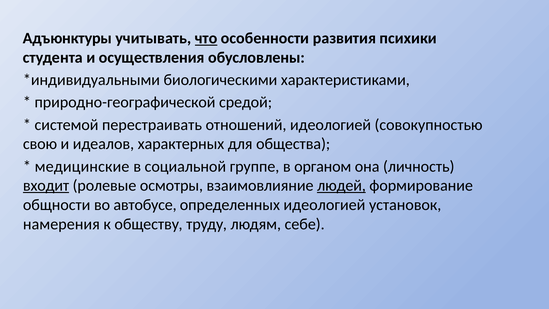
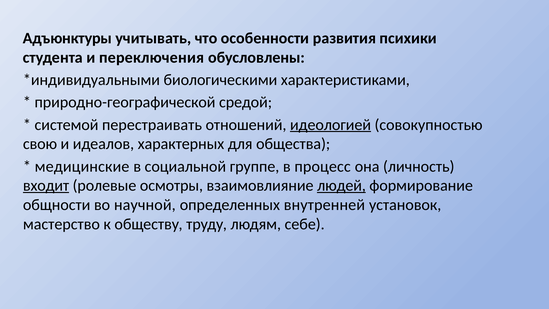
что underline: present -> none
осуществления: осуществления -> переключения
идеологией at (331, 125) underline: none -> present
органом: органом -> процесс
автобусе: автобусе -> научной
определенных идеологией: идеологией -> внутренней
намерения: намерения -> мастерство
